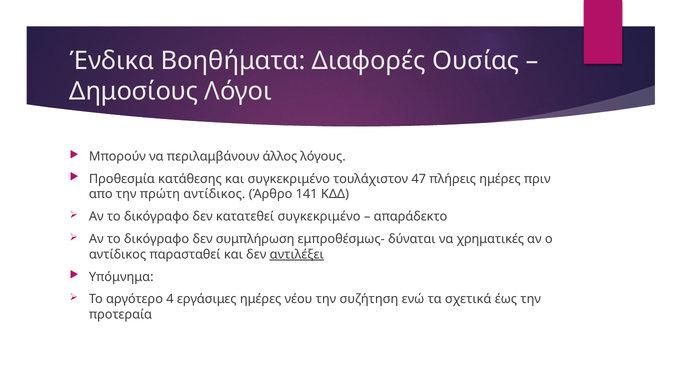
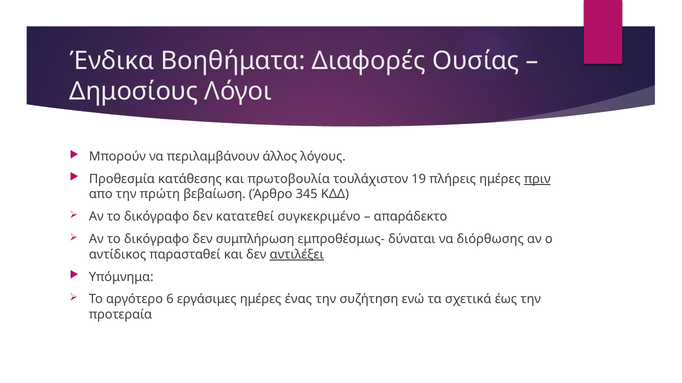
και συγκεκριμένο: συγκεκριμένο -> πρωτοβουλία
47: 47 -> 19
πριν underline: none -> present
πρώτη αντίδικος: αντίδικος -> βεβαίωση
141: 141 -> 345
χρηματικές: χρηματικές -> διόρθωσης
4: 4 -> 6
νέου: νέου -> ένας
